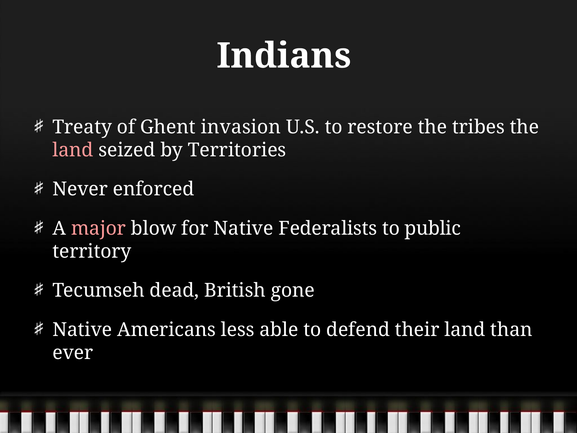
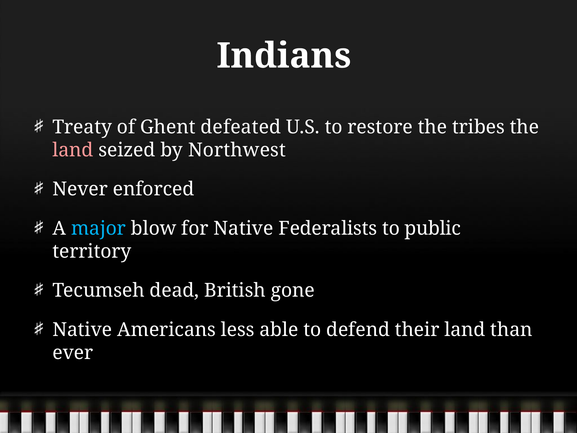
invasion: invasion -> defeated
Territories: Territories -> Northwest
major colour: pink -> light blue
